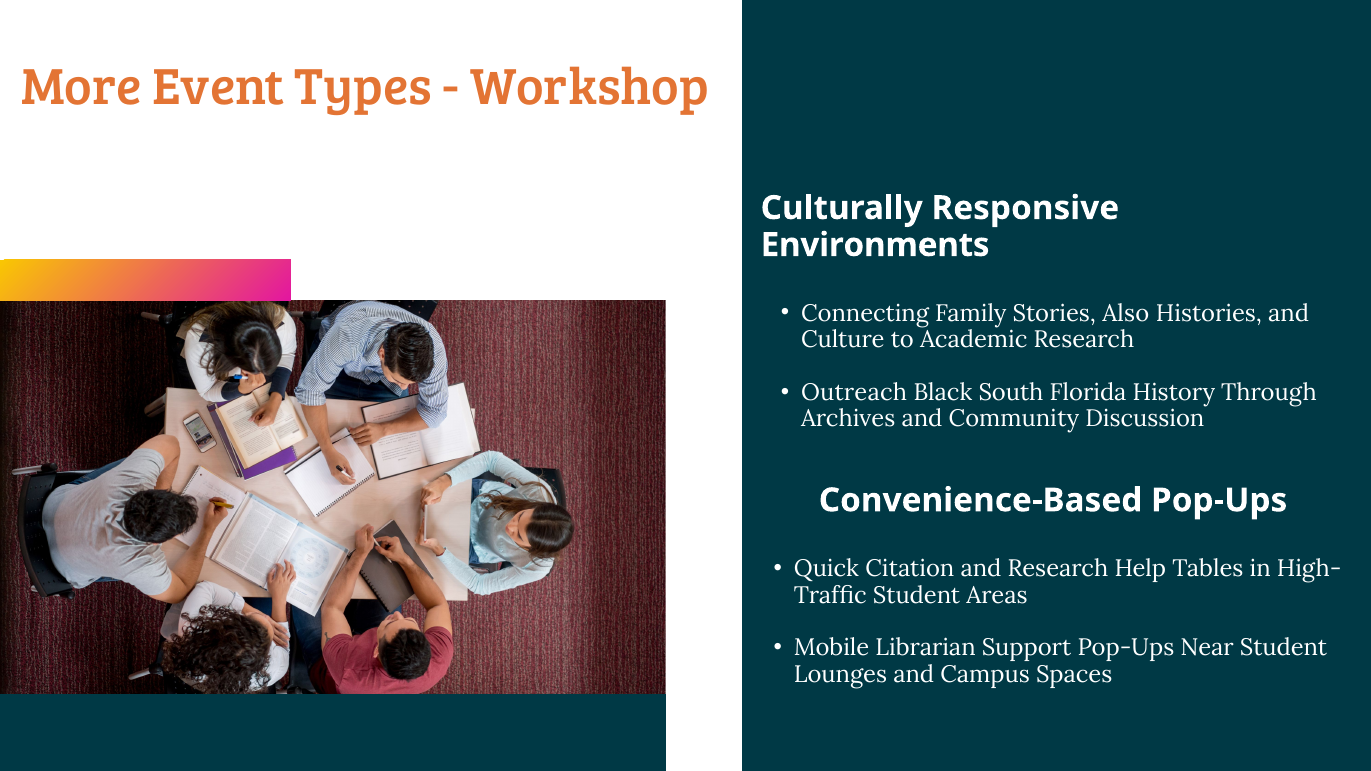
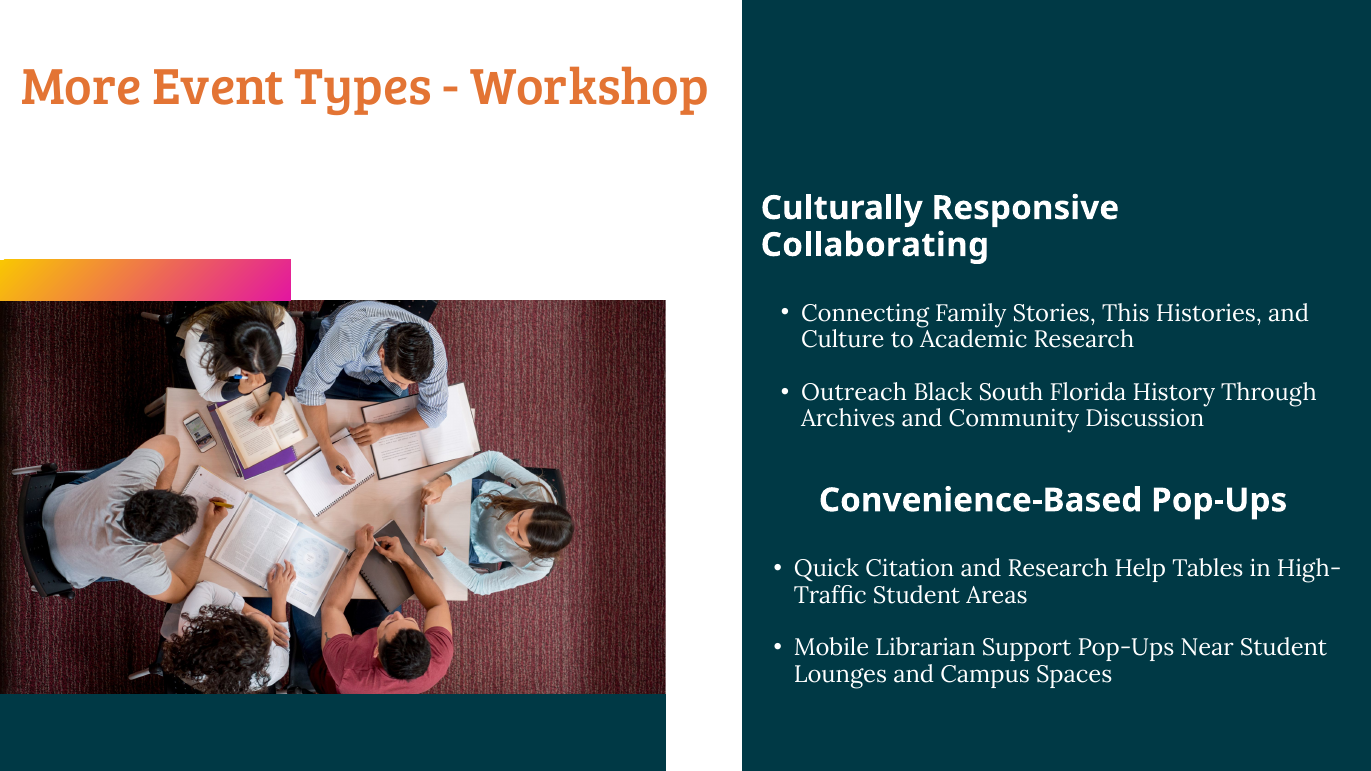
Environments: Environments -> Collaborating
Also: Also -> This
